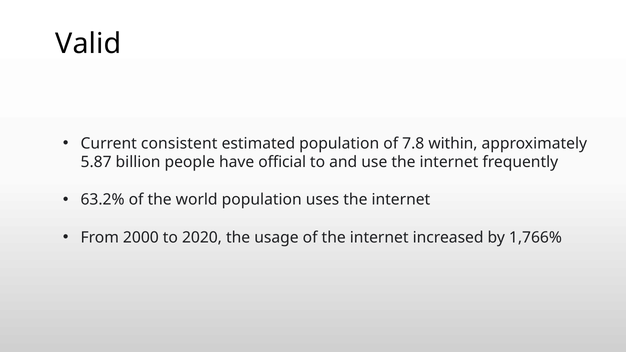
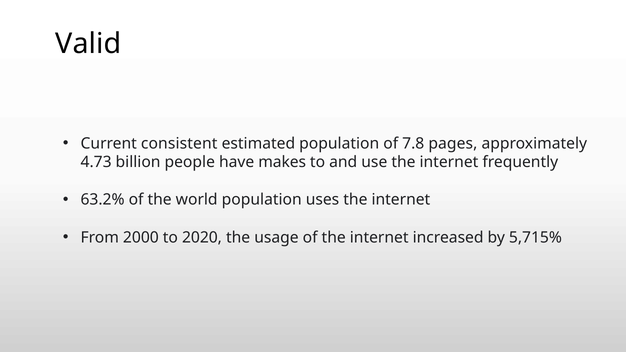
within: within -> pages
5.87: 5.87 -> 4.73
official: official -> makes
1,766%: 1,766% -> 5,715%
